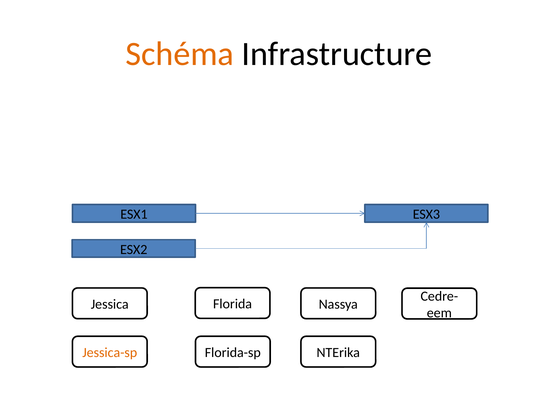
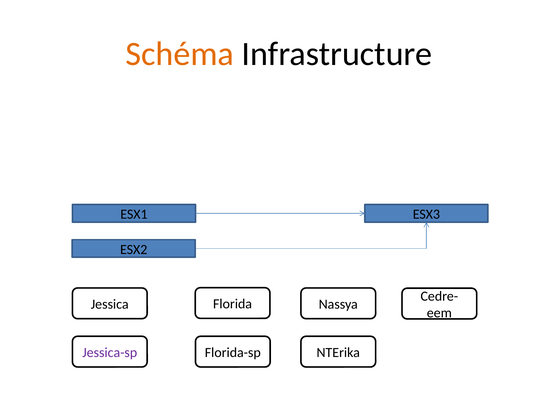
Jessica-sp colour: orange -> purple
